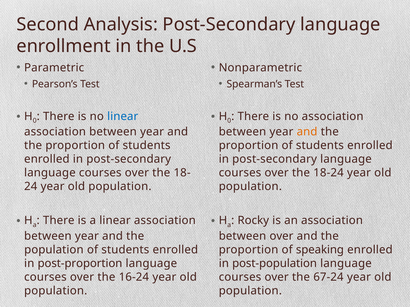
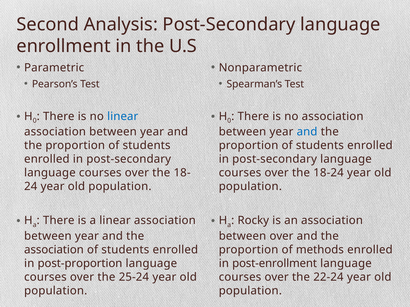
and at (307, 132) colour: orange -> blue
population at (54, 250): population -> association
speaking: speaking -> methods
post-population: post-population -> post-enrollment
16-24: 16-24 -> 25-24
67-24: 67-24 -> 22-24
